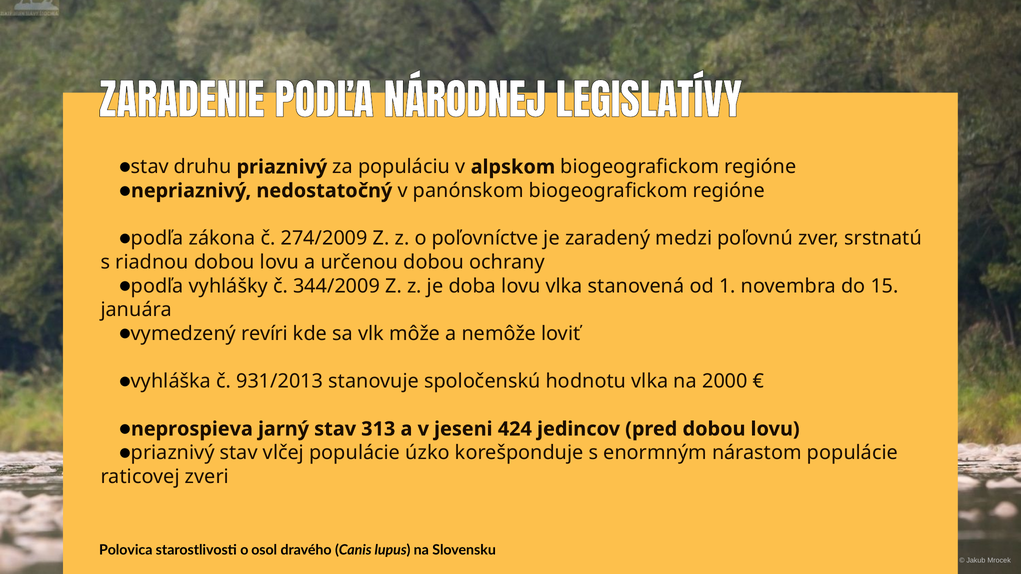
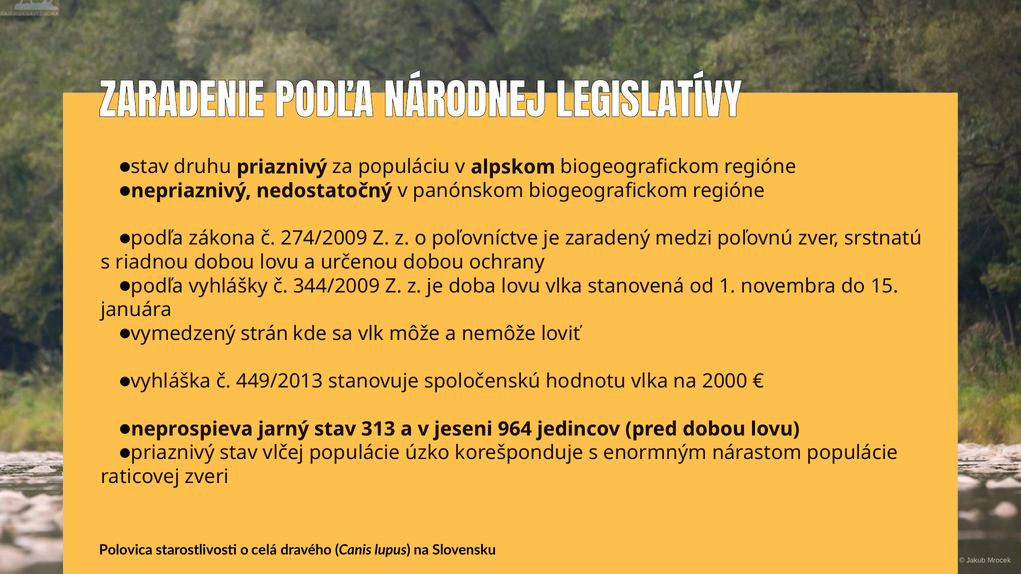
revíri: revíri -> strán
931/2013: 931/2013 -> 449/2013
424: 424 -> 964
osol: osol -> celá
